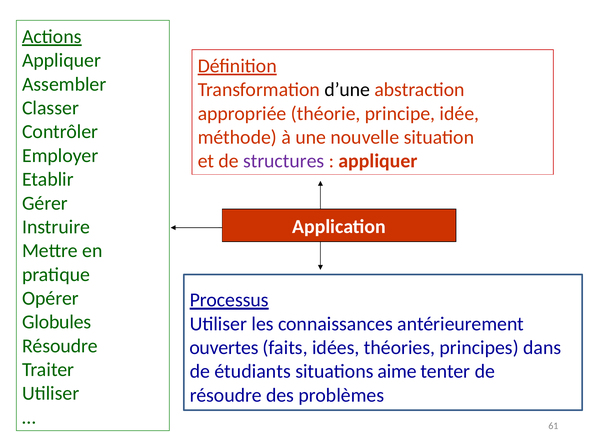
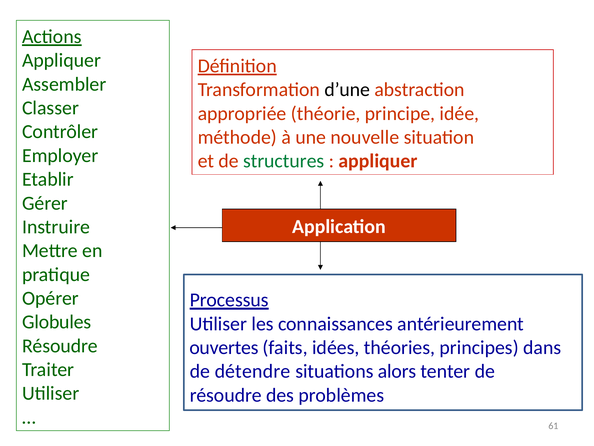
structures colour: purple -> green
étudiants: étudiants -> détendre
aime: aime -> alors
